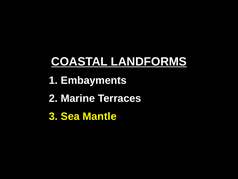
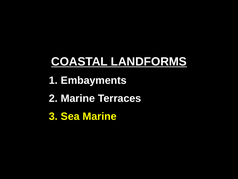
Sea Mantle: Mantle -> Marine
